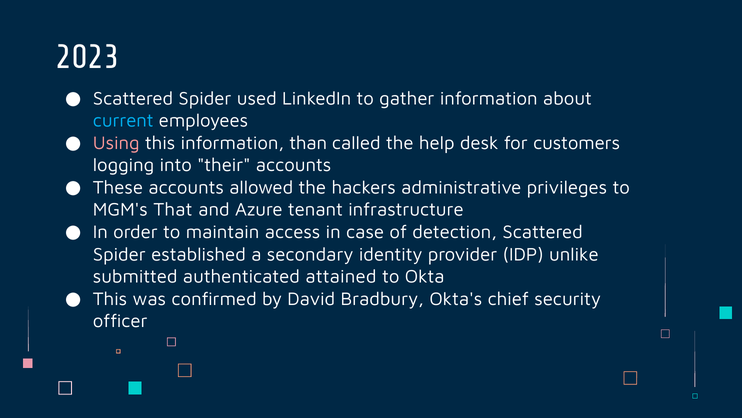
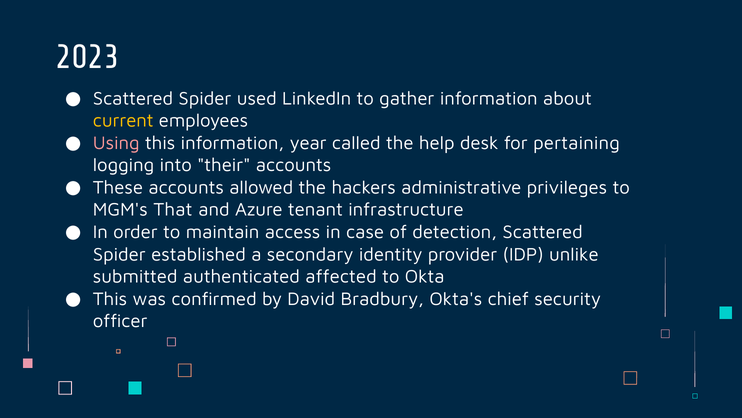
current colour: light blue -> yellow
than: than -> year
customers: customers -> pertaining
attained: attained -> affected
